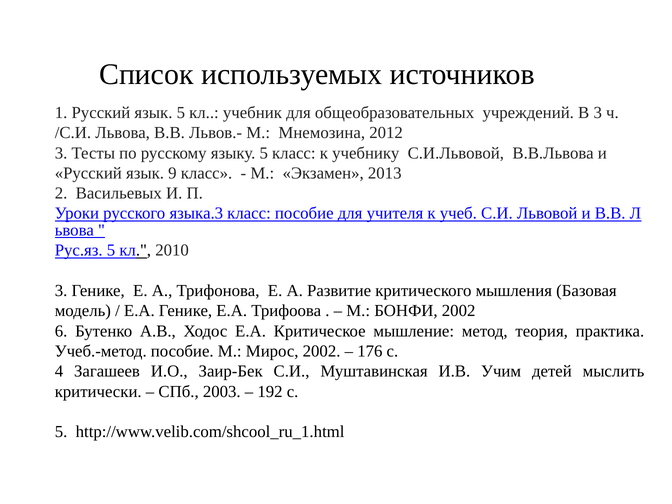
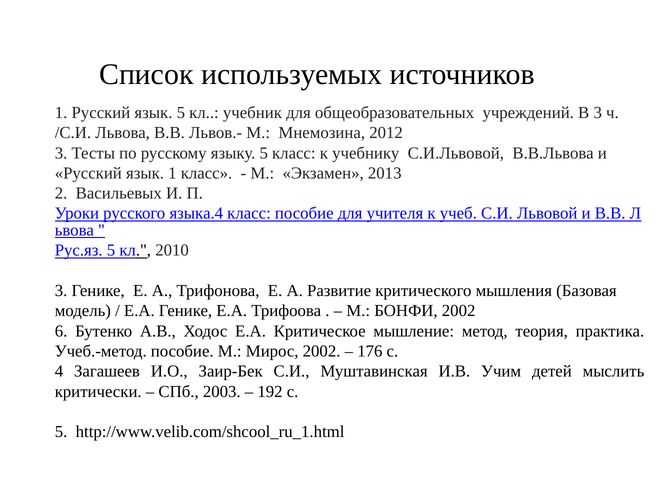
язык 9: 9 -> 1
языка.3: языка.3 -> языка.4
